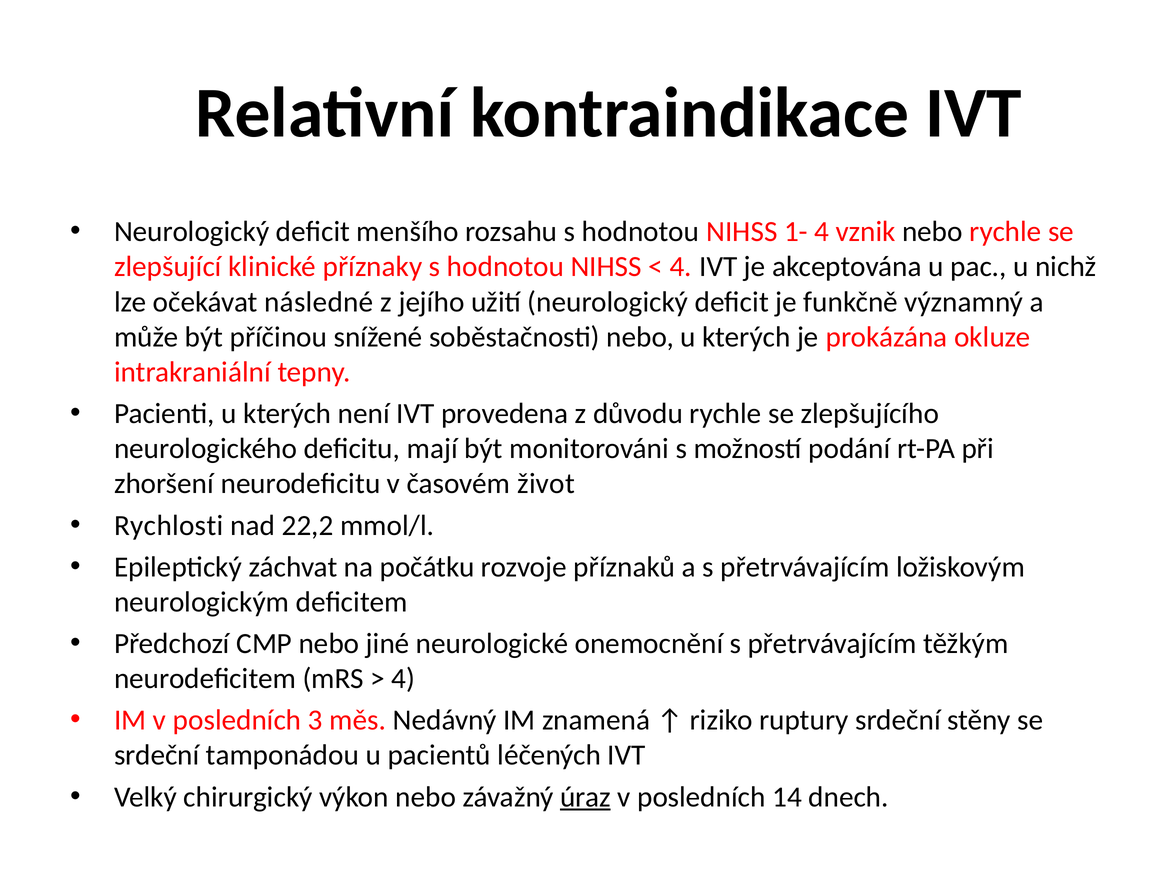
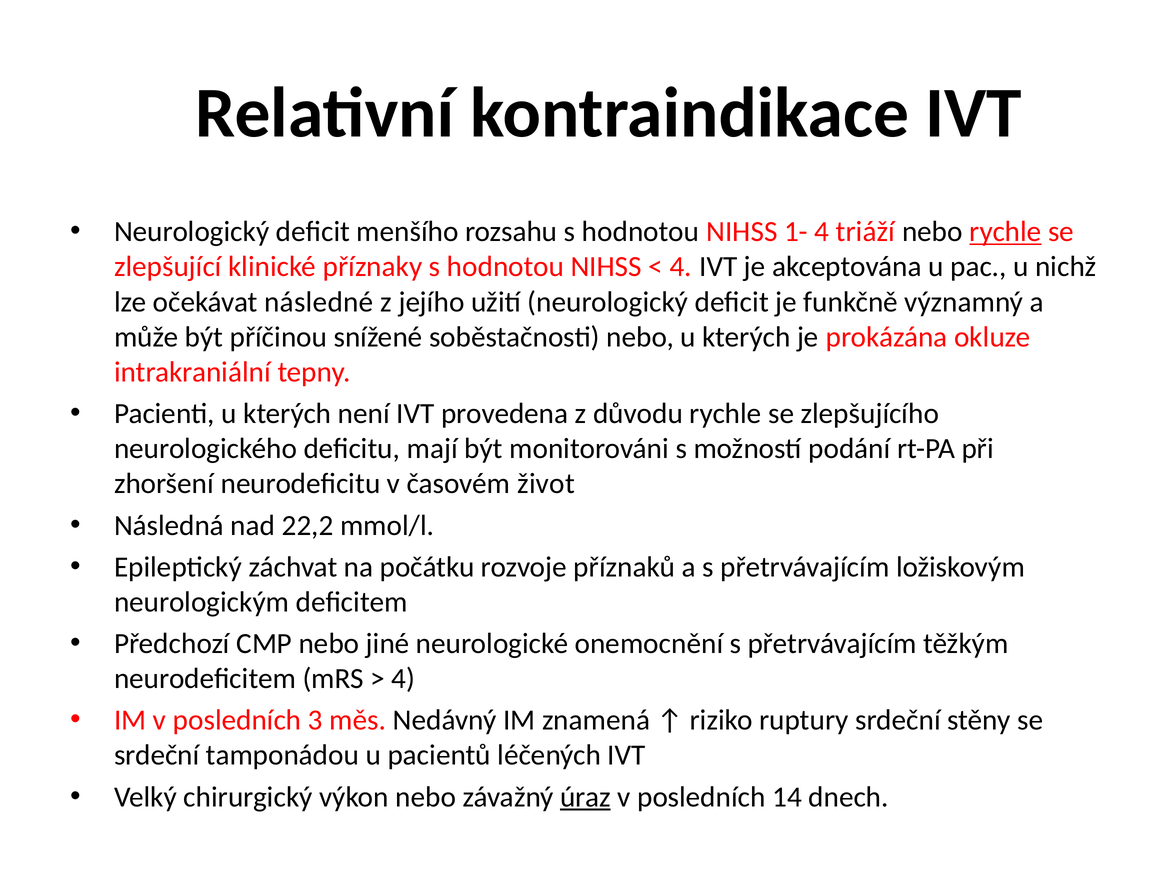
vznik: vznik -> triáží
rychle at (1005, 232) underline: none -> present
Rychlosti: Rychlosti -> Následná
